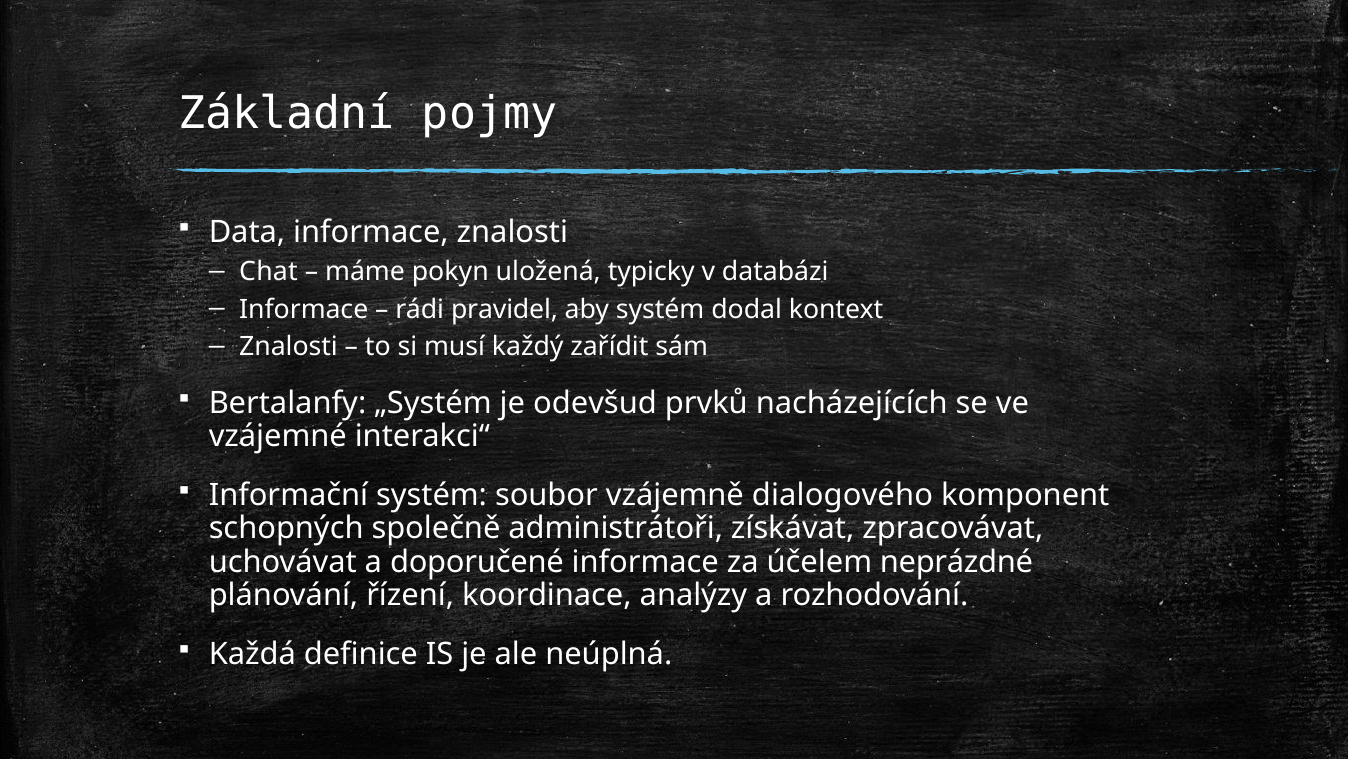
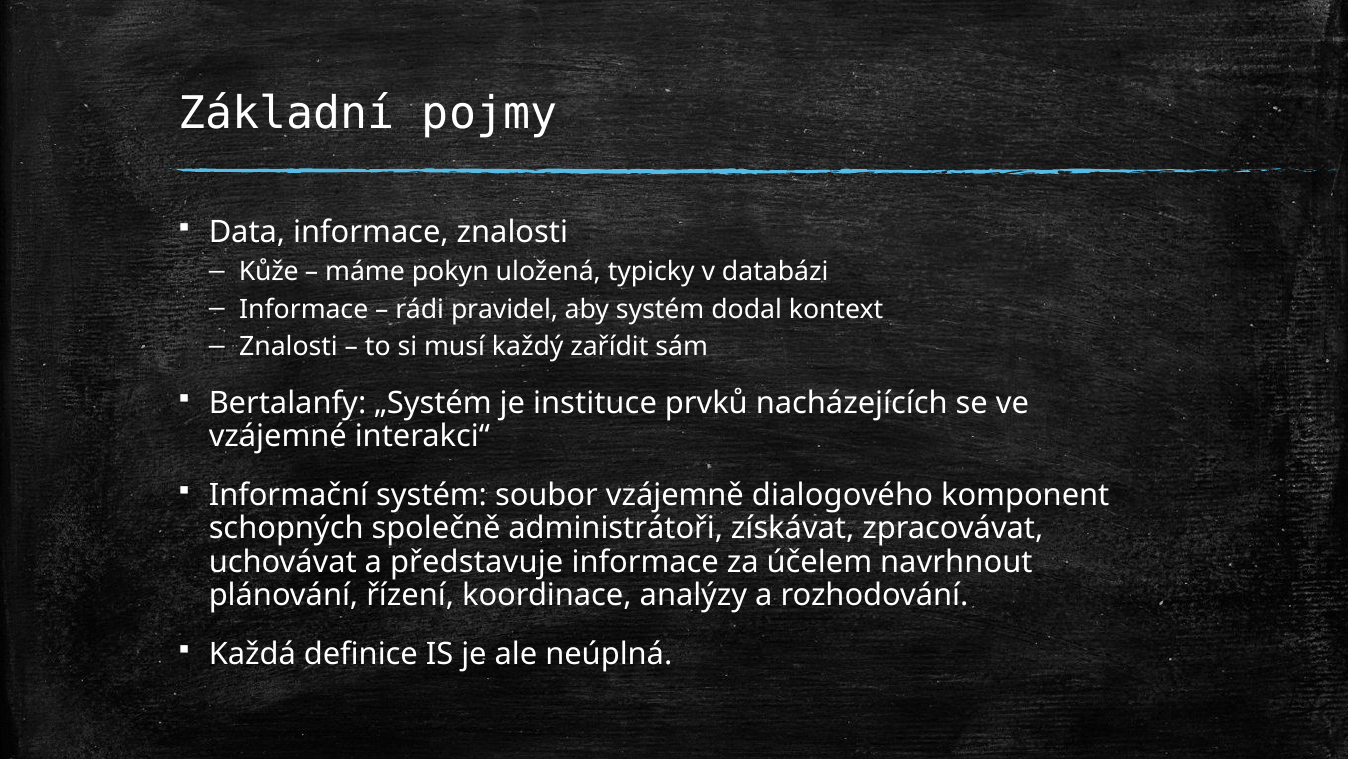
Chat: Chat -> Kůže
odevšud: odevšud -> instituce
doporučené: doporučené -> představuje
neprázdné: neprázdné -> navrhnout
